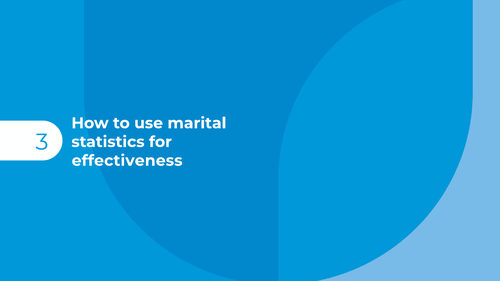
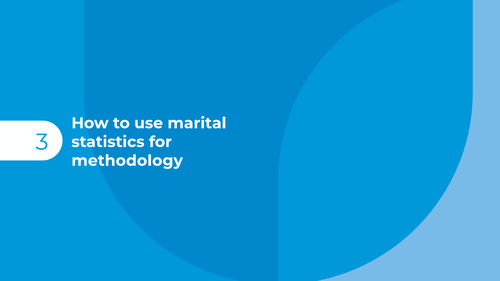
effectiveness: effectiveness -> methodology
